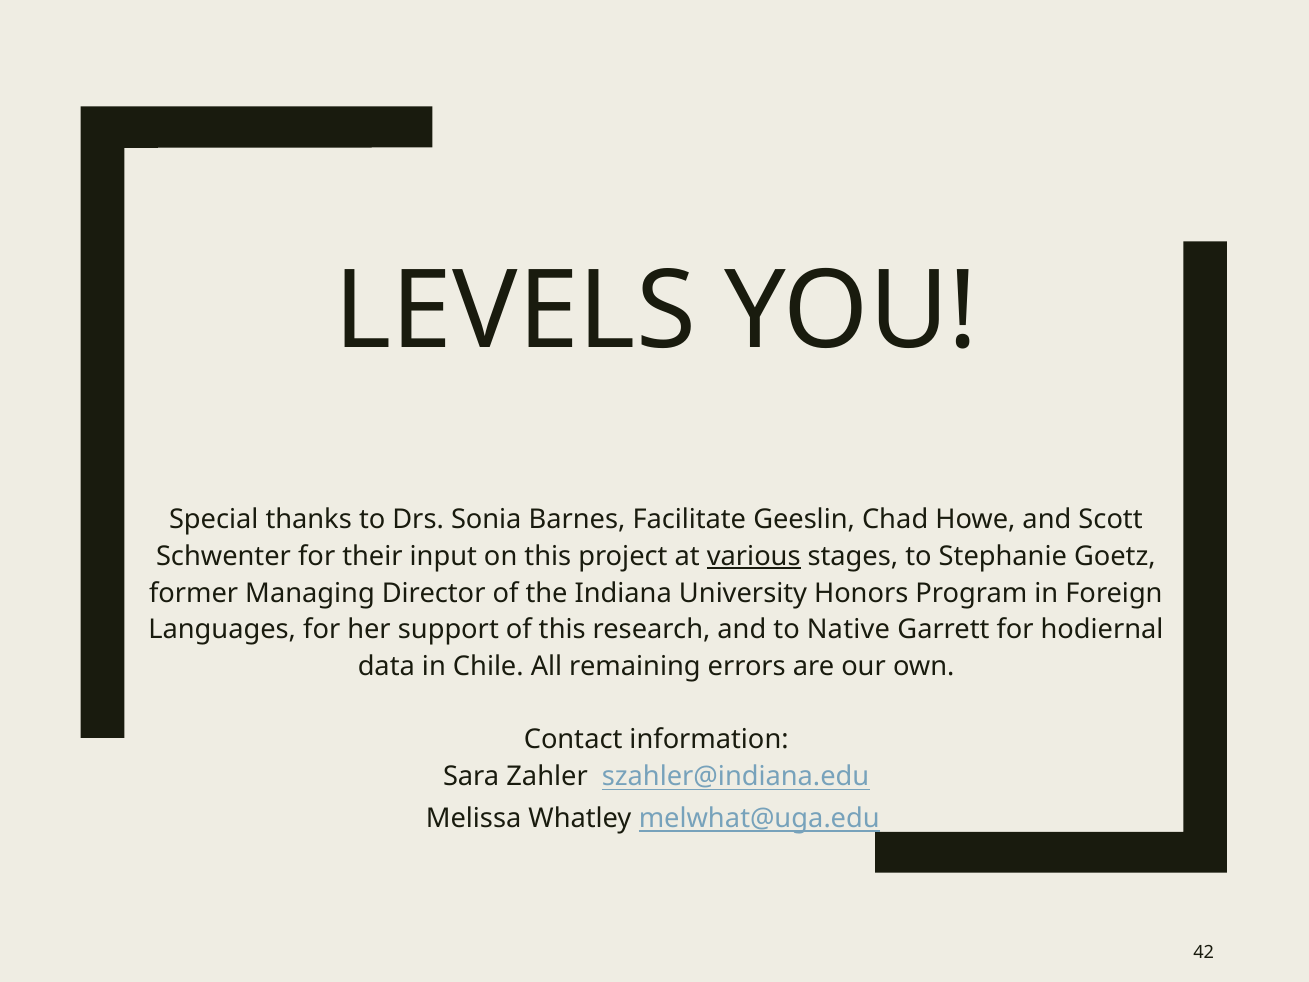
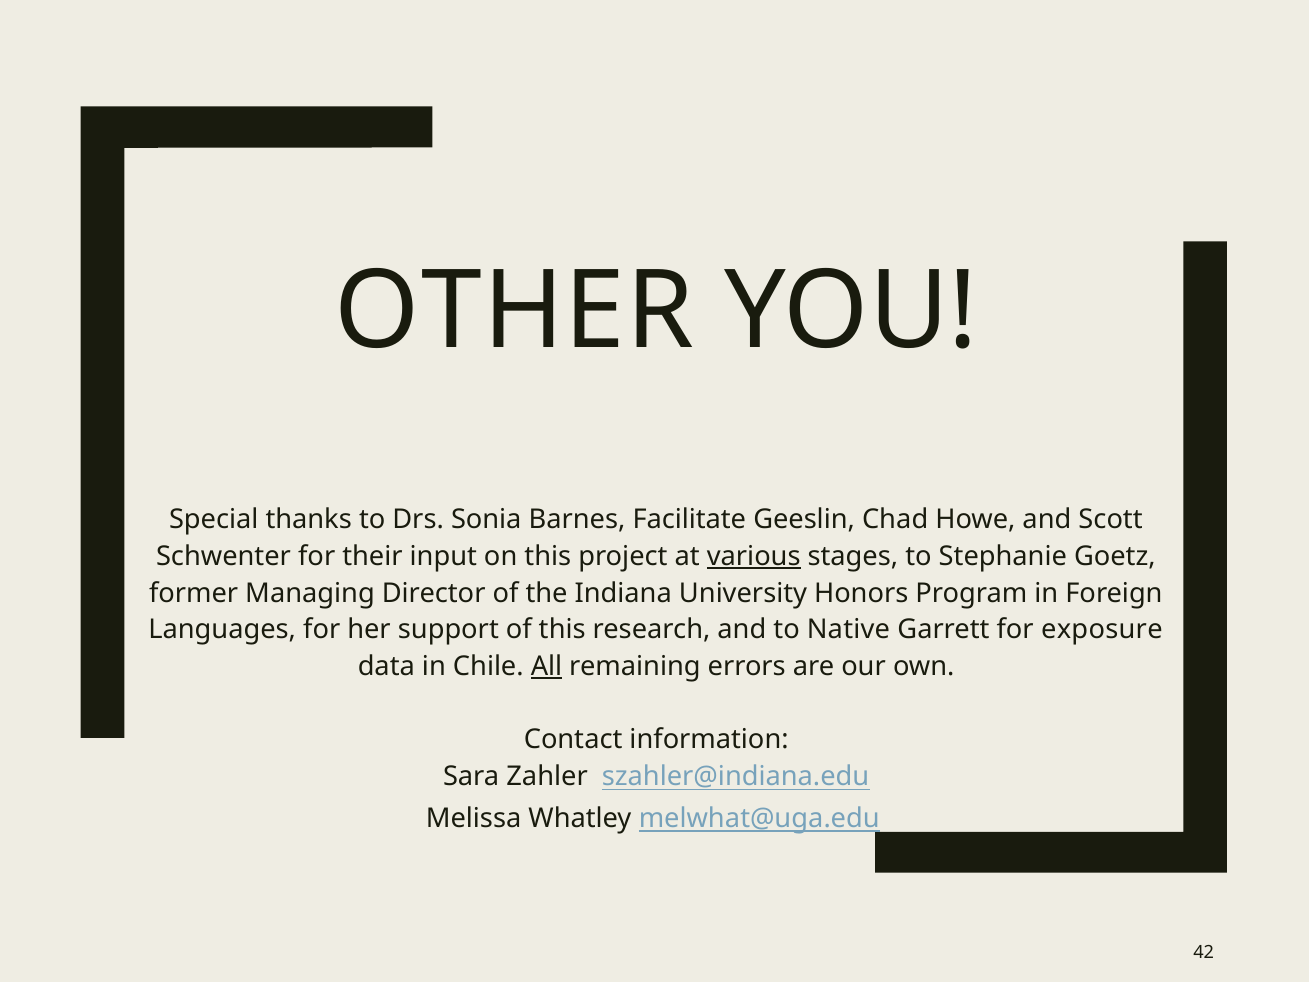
LEVELS: LEVELS -> OTHER
hodiernal: hodiernal -> exposure
All underline: none -> present
